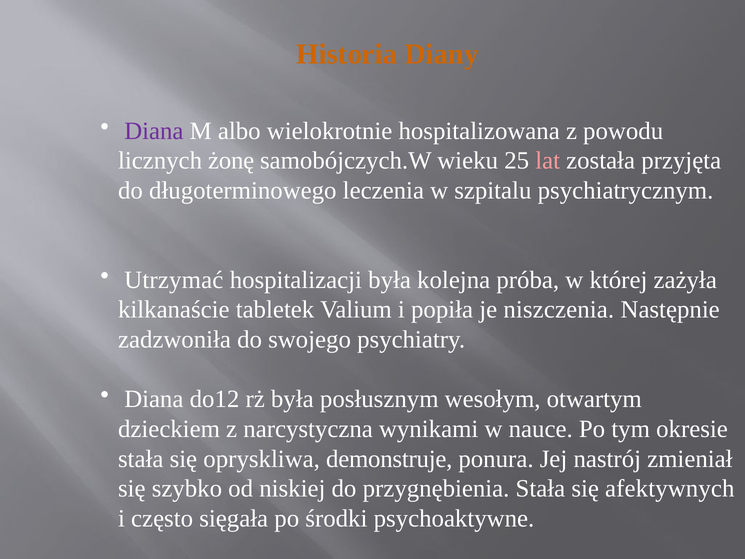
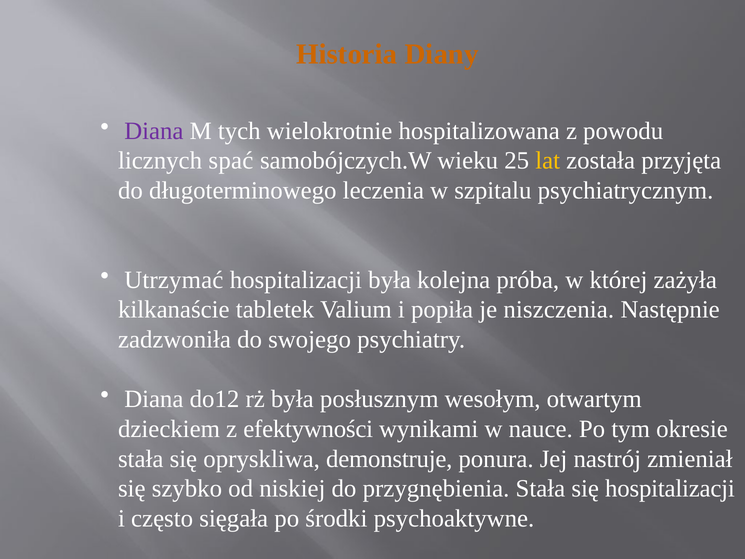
albo: albo -> tych
żonę: żonę -> spać
lat colour: pink -> yellow
narcystyczna: narcystyczna -> efektywności
się afektywnych: afektywnych -> hospitalizacji
